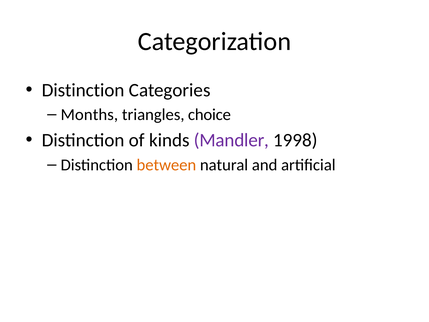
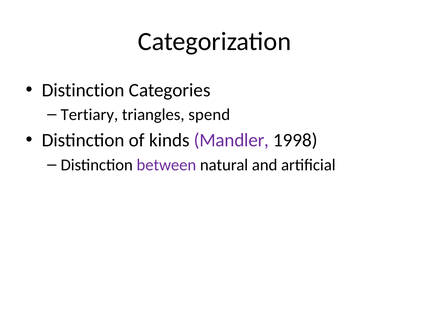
Months: Months -> Tertiary
choice: choice -> spend
between colour: orange -> purple
